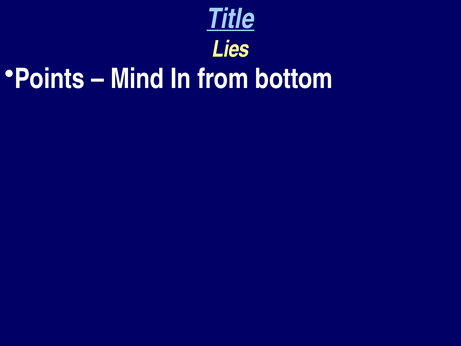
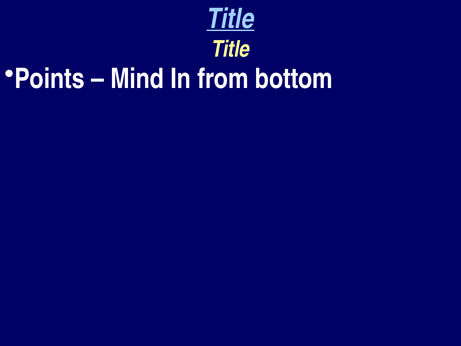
Lies at (231, 49): Lies -> Title
